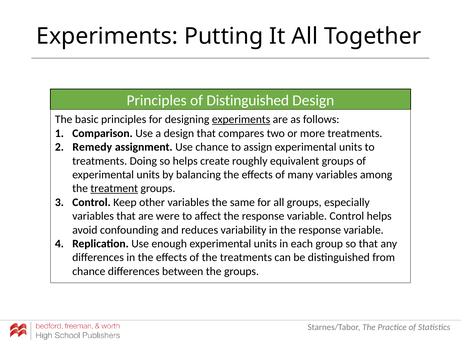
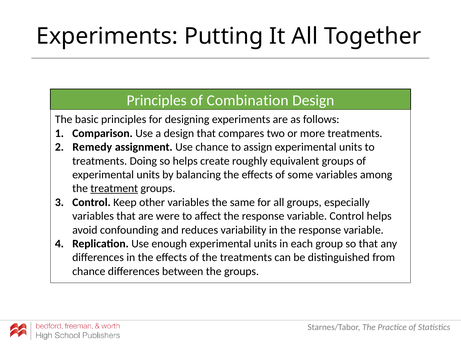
of Distinguished: Distinguished -> Combination
experiments at (241, 120) underline: present -> none
many: many -> some
